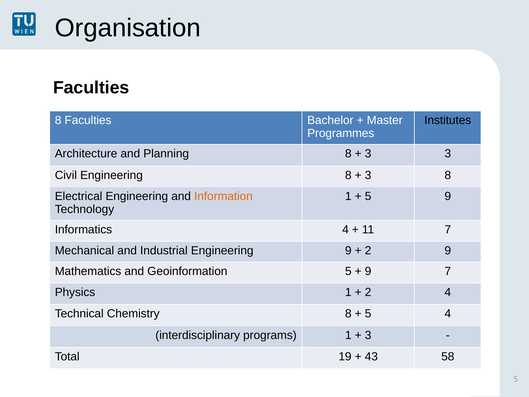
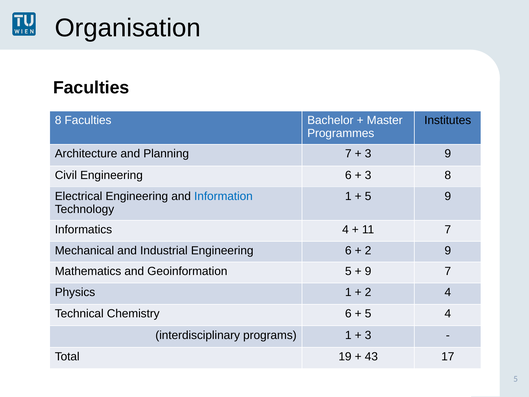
Planning 8: 8 -> 7
3 3: 3 -> 9
Civil Engineering 8: 8 -> 6
Information colour: orange -> blue
Industrial Engineering 9: 9 -> 6
Chemistry 8: 8 -> 6
58: 58 -> 17
